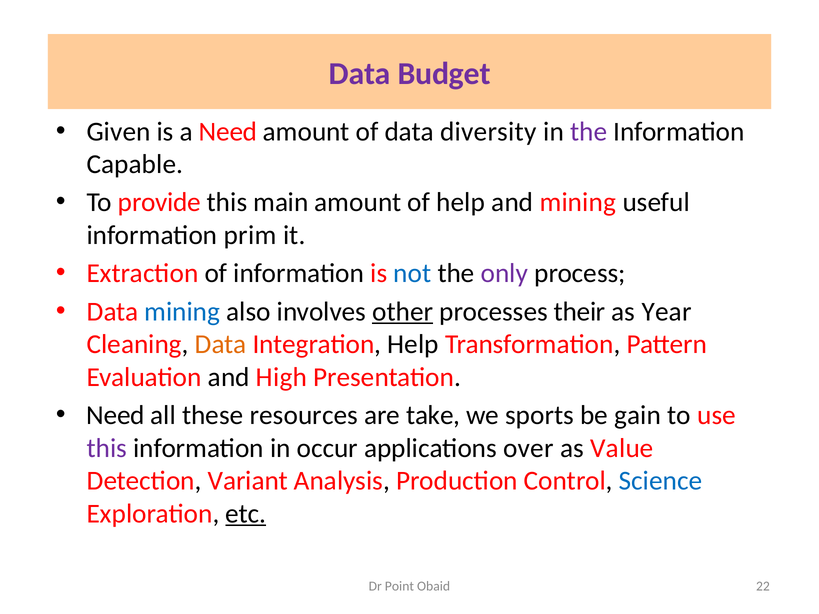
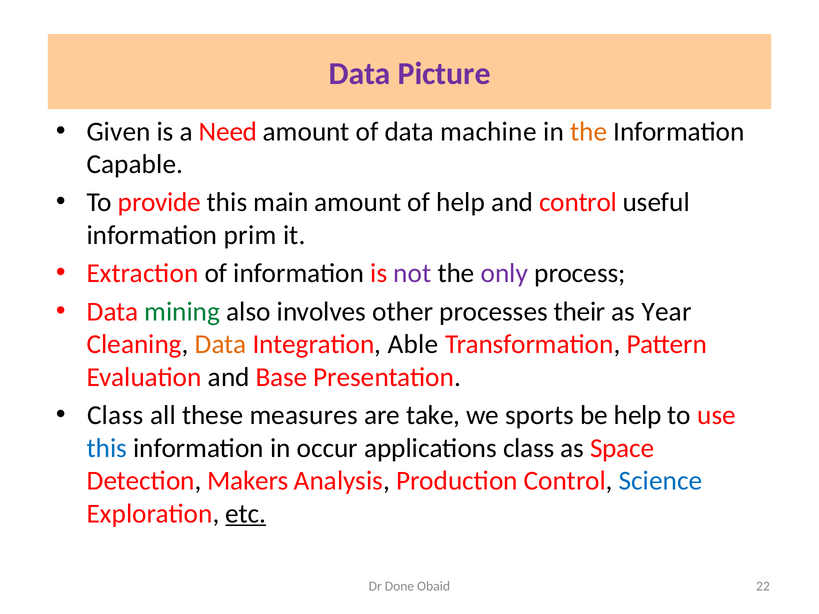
Budget: Budget -> Picture
diversity: diversity -> machine
the at (589, 132) colour: purple -> orange
and mining: mining -> control
not colour: blue -> purple
mining at (182, 312) colour: blue -> green
other underline: present -> none
Integration Help: Help -> Able
High: High -> Base
Need at (116, 415): Need -> Class
resources: resources -> measures
be gain: gain -> help
this at (107, 448) colour: purple -> blue
applications over: over -> class
Value: Value -> Space
Variant: Variant -> Makers
Point: Point -> Done
